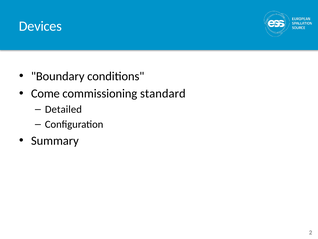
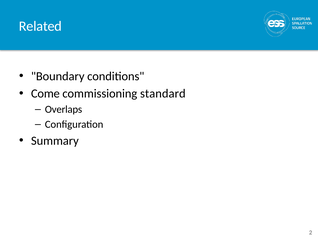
Devices: Devices -> Related
Detailed: Detailed -> Overlaps
